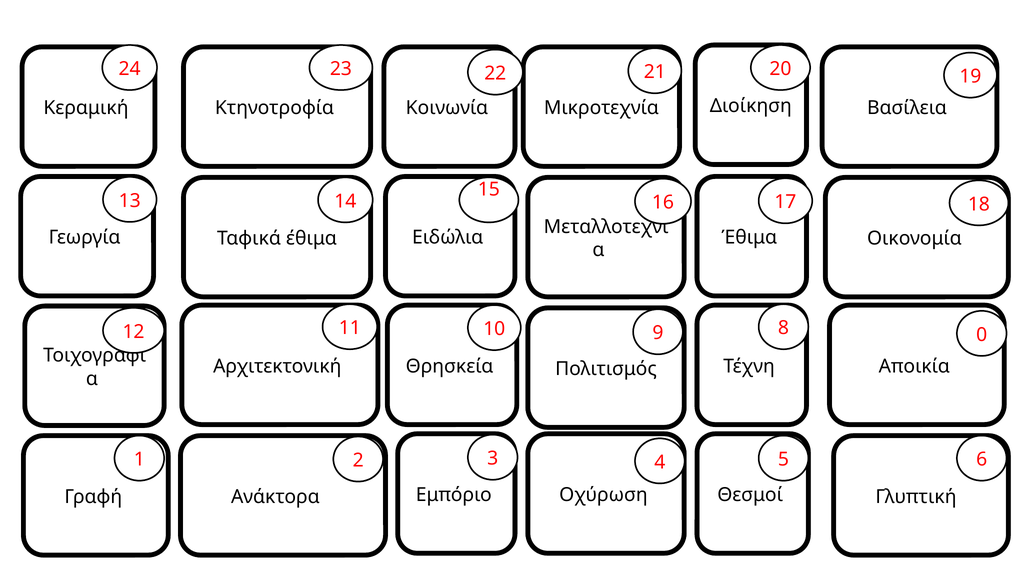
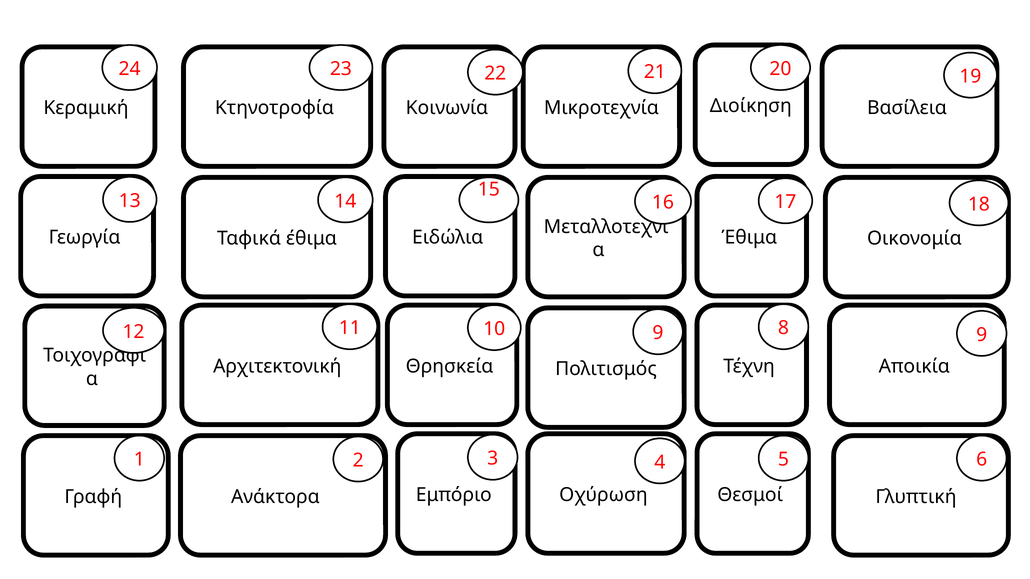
9 0: 0 -> 9
